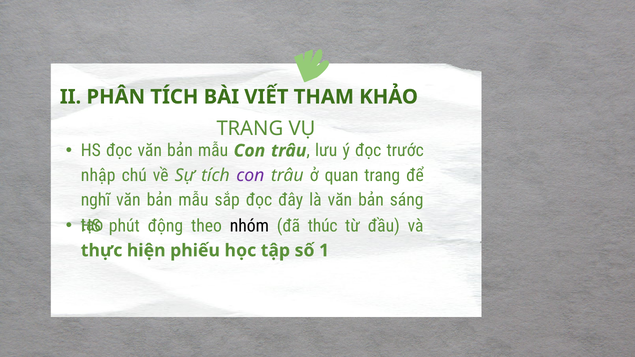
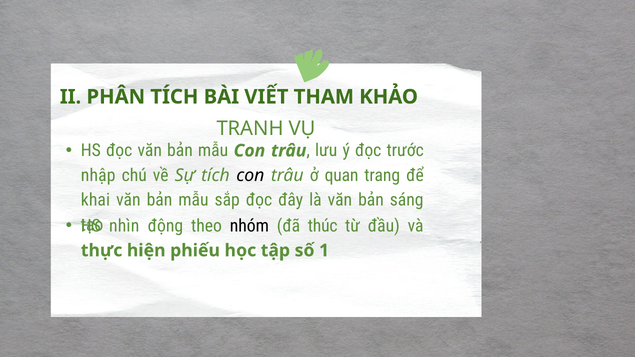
TRANG at (250, 129): TRANG -> TRANH
con at (250, 175) colour: purple -> black
nghĩ: nghĩ -> khai
phút: phút -> nhìn
